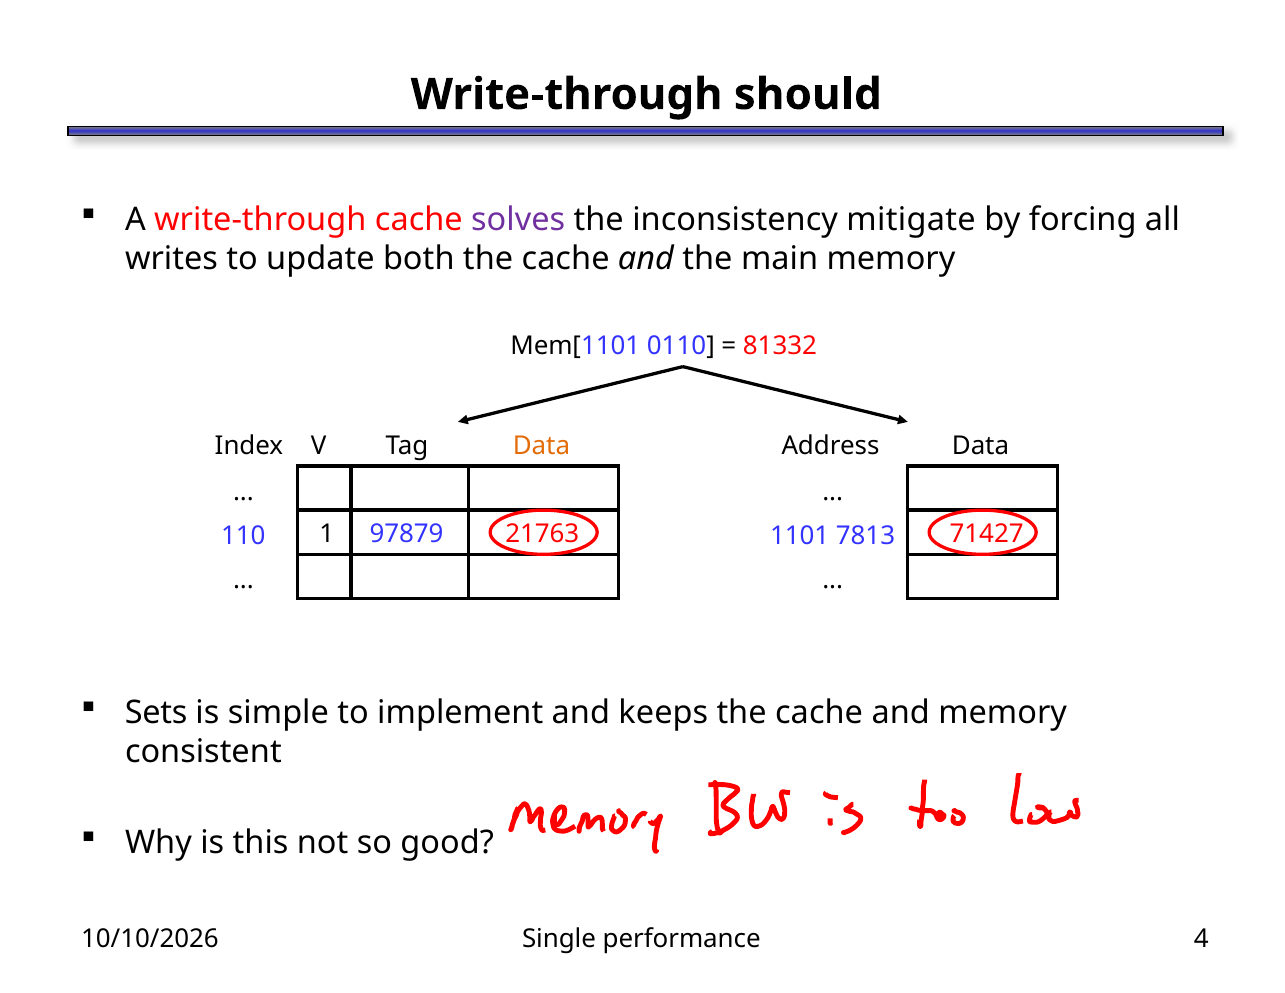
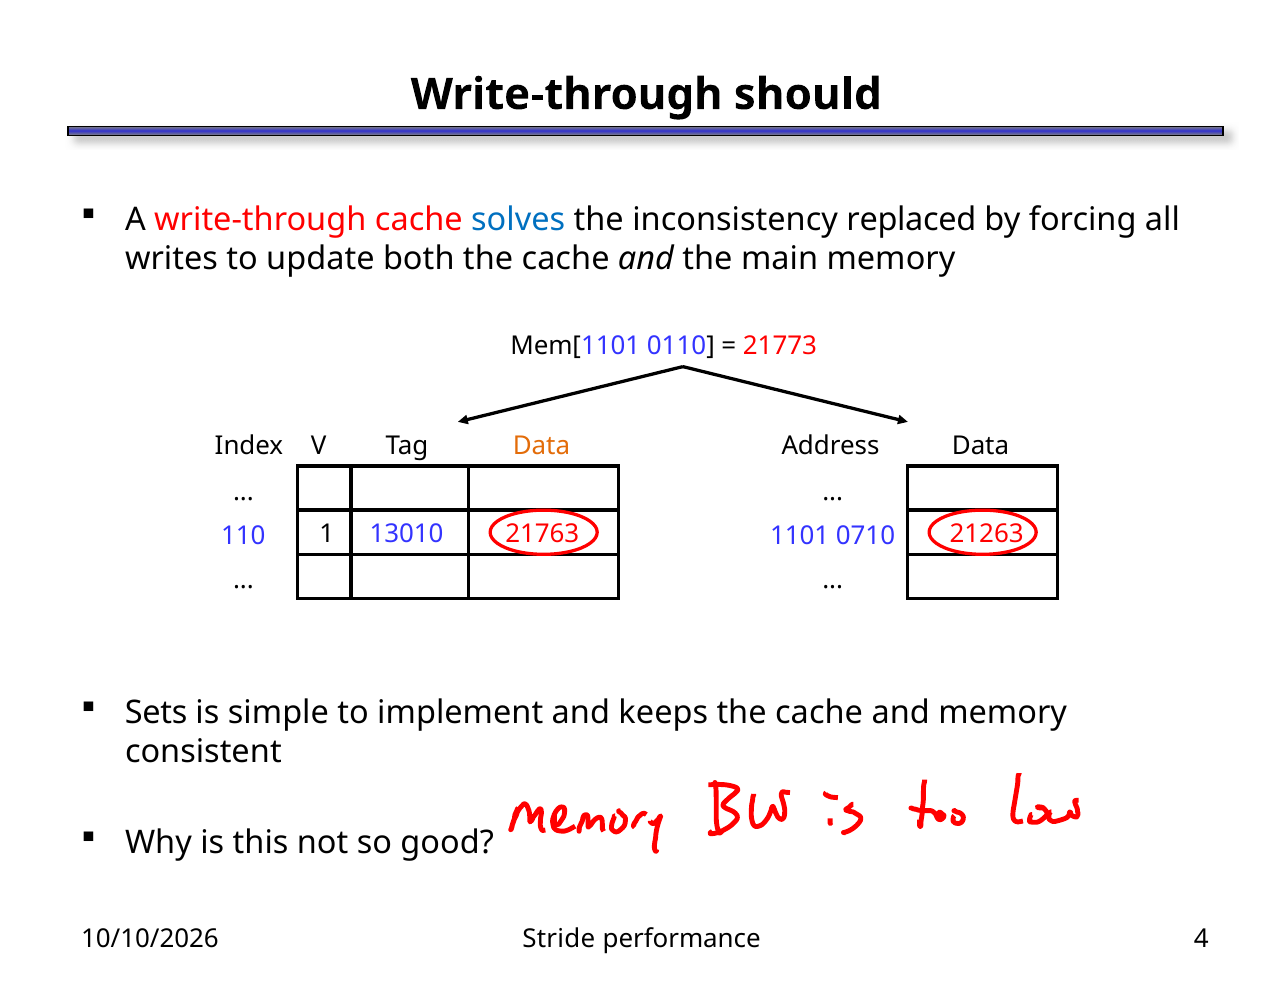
solves colour: purple -> blue
mitigate: mitigate -> replaced
81332: 81332 -> 21773
97879: 97879 -> 13010
71427: 71427 -> 21263
7813: 7813 -> 0710
Single: Single -> Stride
